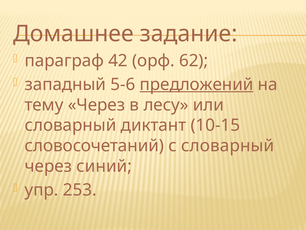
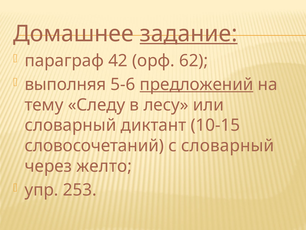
задание underline: none -> present
западный: западный -> выполняя
тему Через: Через -> Следу
синий: синий -> желто
